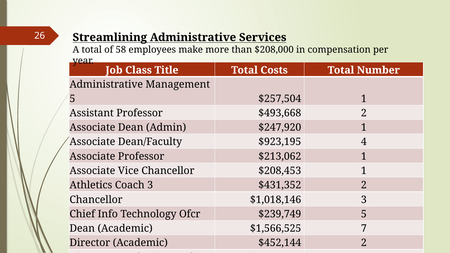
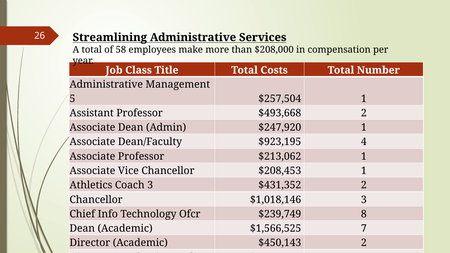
$239,749 5: 5 -> 8
$452,144: $452,144 -> $450,143
